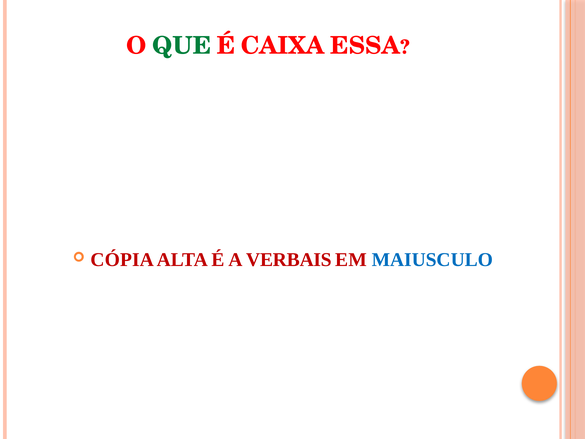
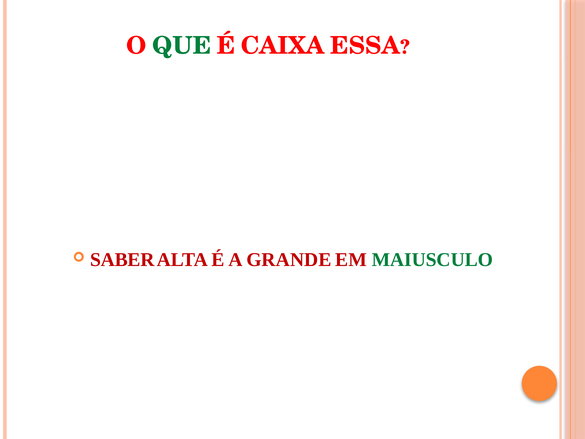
CÓPIA: CÓPIA -> SABER
VERBAIS: VERBAIS -> GRANDE
MAIUSCULO colour: blue -> green
